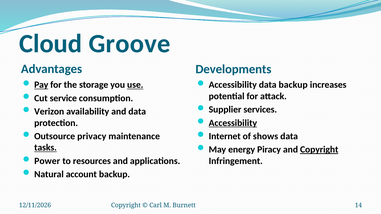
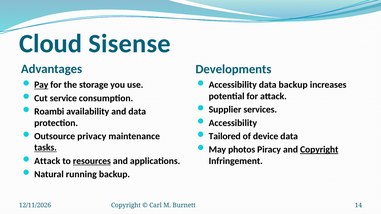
Groove: Groove -> Sisense
use underline: present -> none
Verizon: Verizon -> Roambi
Accessibility at (233, 123) underline: present -> none
Internet: Internet -> Tailored
shows: shows -> device
energy: energy -> photos
Power at (47, 161): Power -> Attack
resources underline: none -> present
account: account -> running
